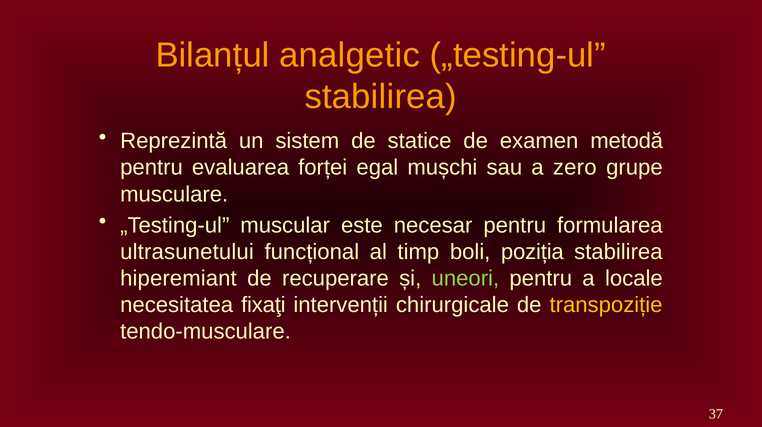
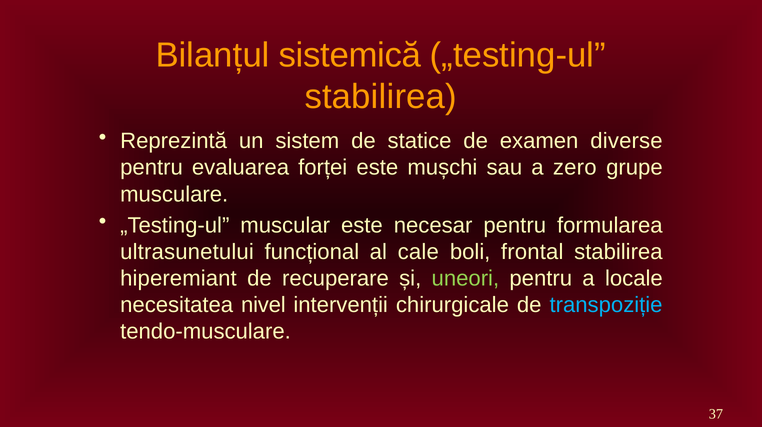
analgetic: analgetic -> sistemică
metodă: metodă -> diverse
forței egal: egal -> este
timp: timp -> cale
poziția: poziția -> frontal
fixaţi: fixaţi -> nivel
transpoziție colour: yellow -> light blue
